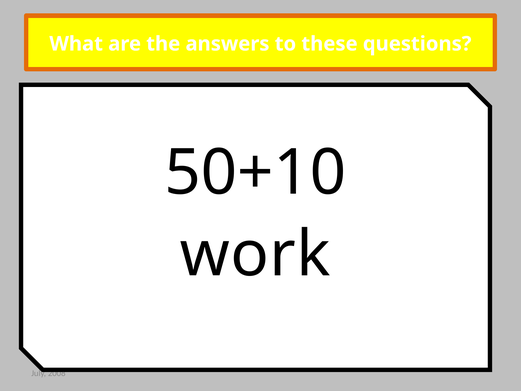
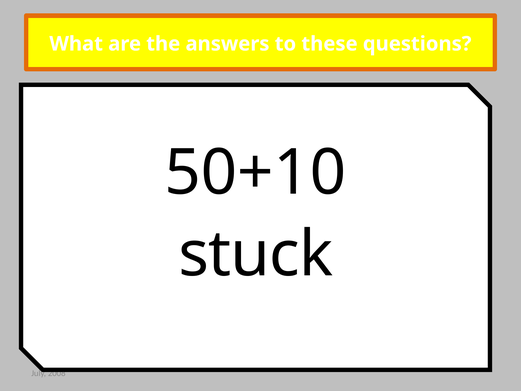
work: work -> stuck
